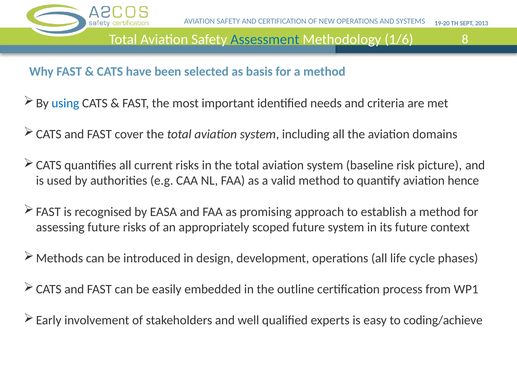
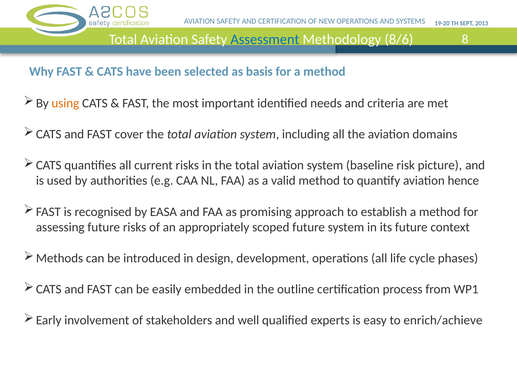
1/6: 1/6 -> 8/6
using colour: blue -> orange
coding/achieve: coding/achieve -> enrich/achieve
